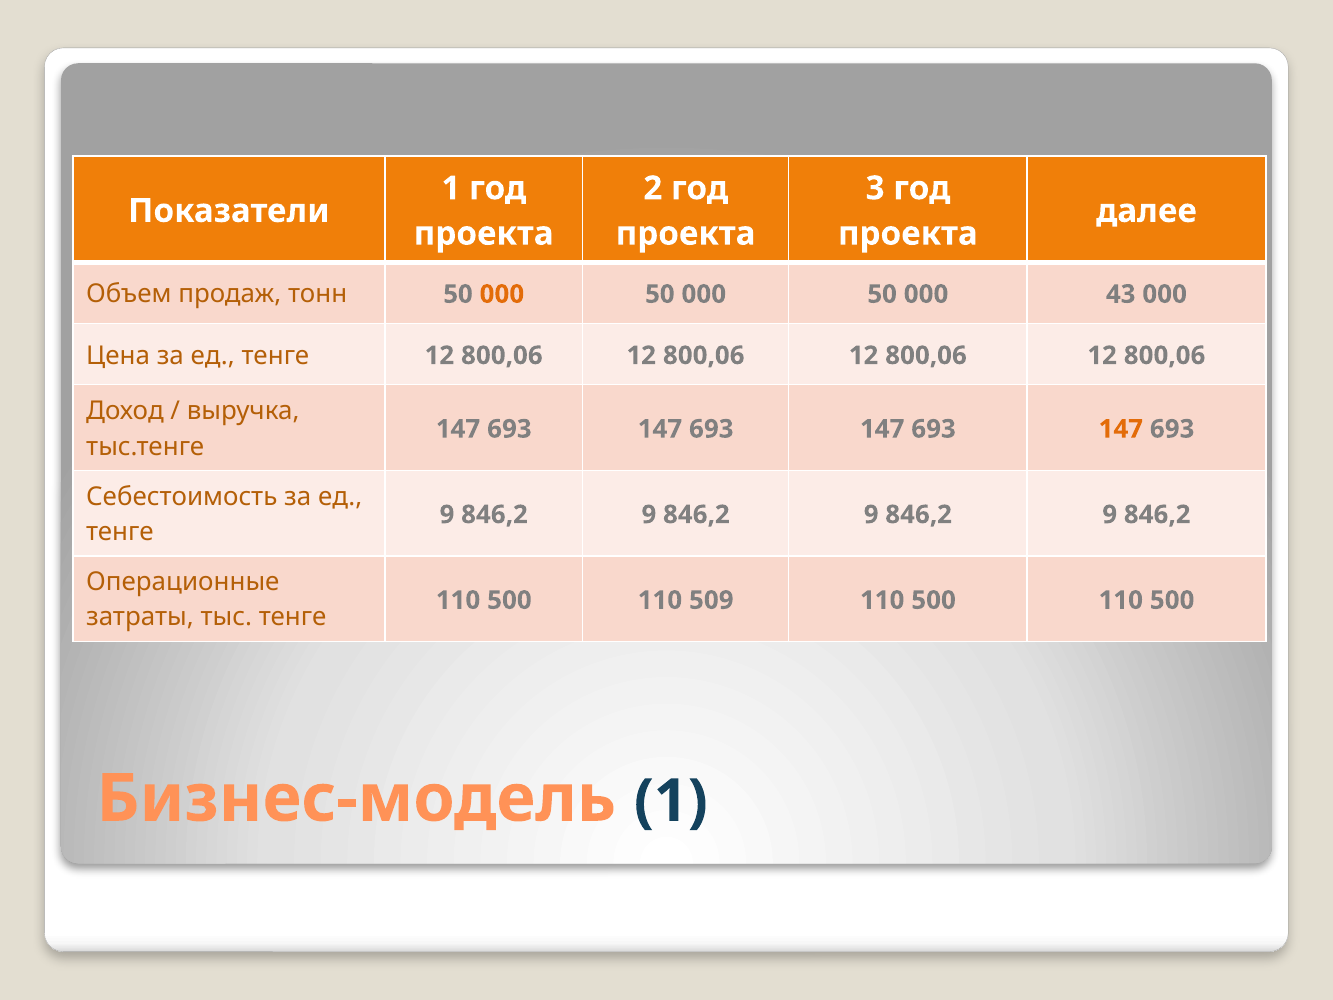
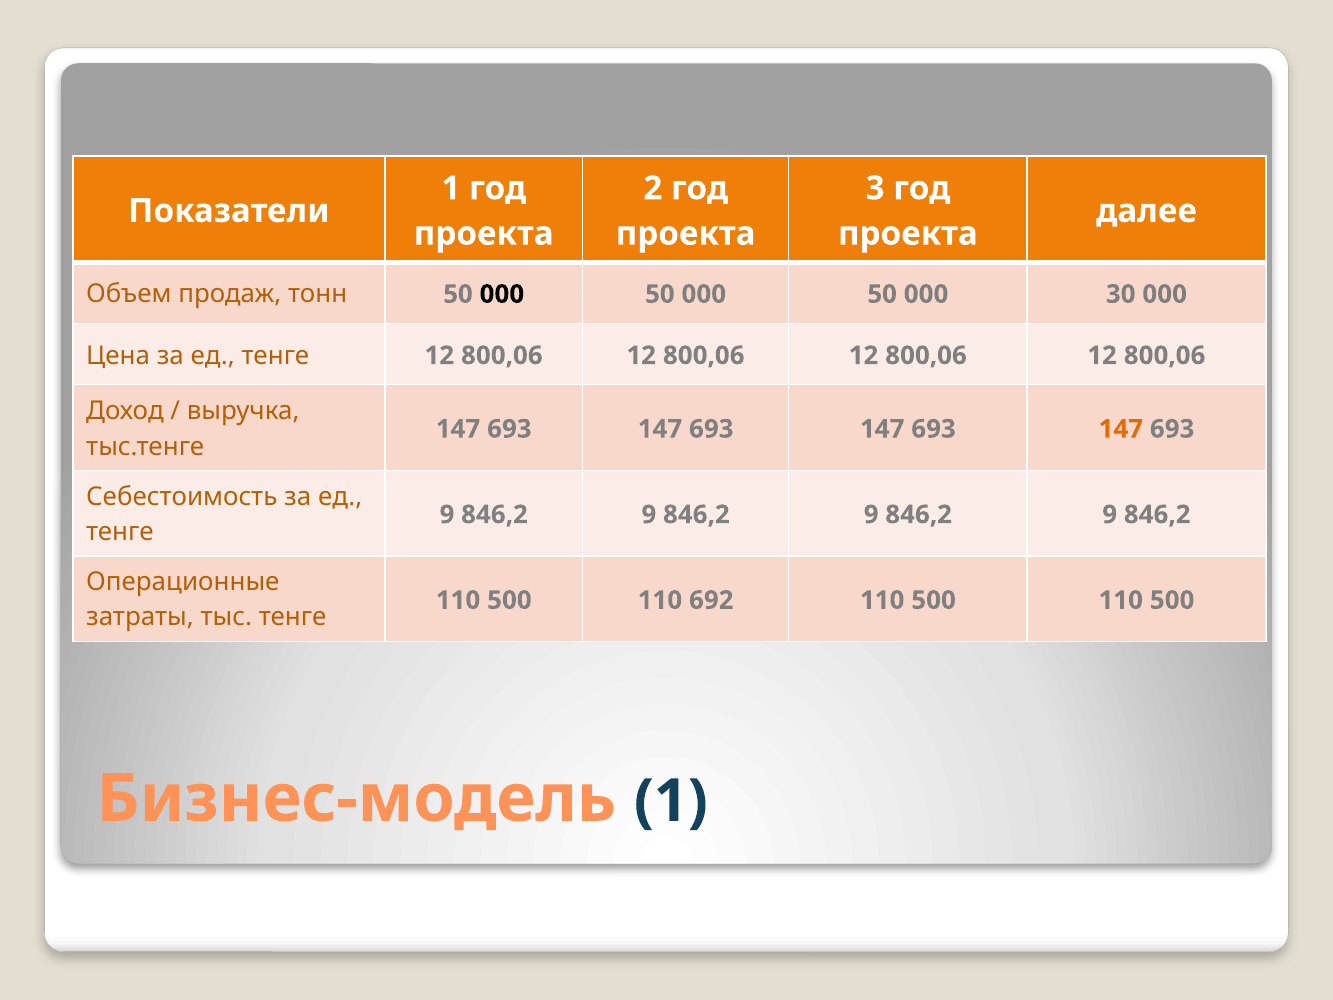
000 at (502, 294) colour: orange -> black
43: 43 -> 30
509: 509 -> 692
